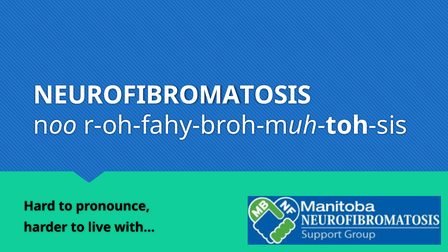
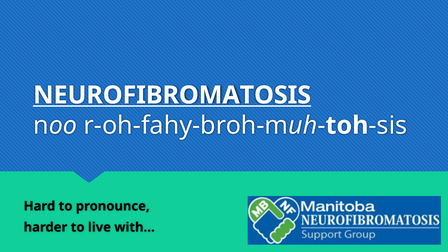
NEUROFIBROMATOSIS underline: none -> present
